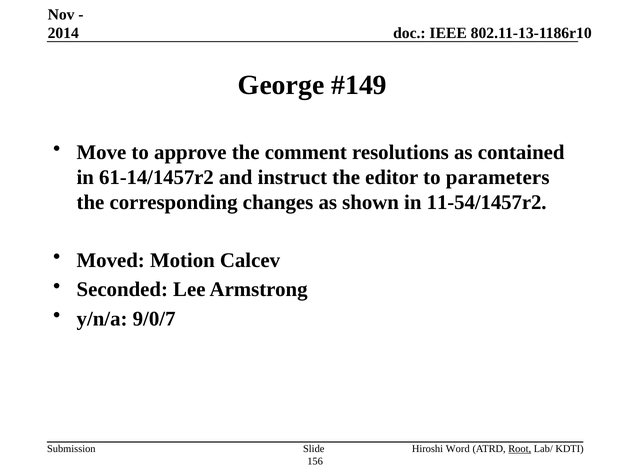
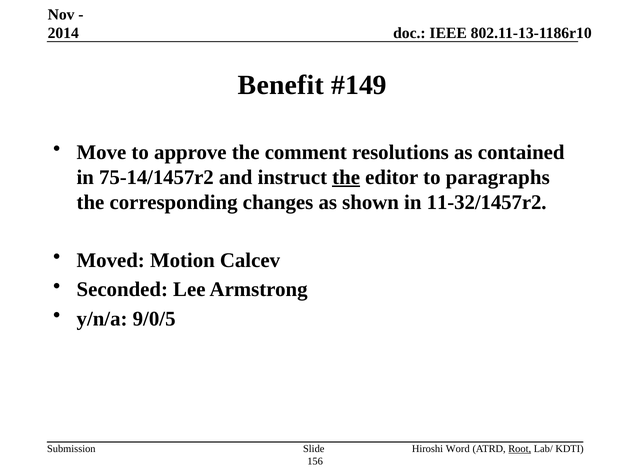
George: George -> Benefit
61-14/1457r2: 61-14/1457r2 -> 75-14/1457r2
the at (346, 178) underline: none -> present
parameters: parameters -> paragraphs
11-54/1457r2: 11-54/1457r2 -> 11-32/1457r2
9/0/7: 9/0/7 -> 9/0/5
